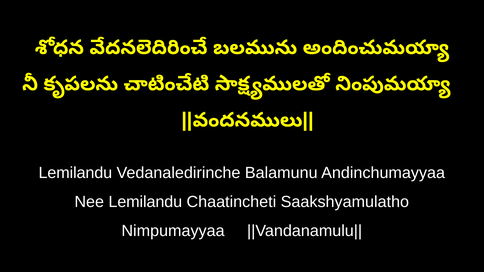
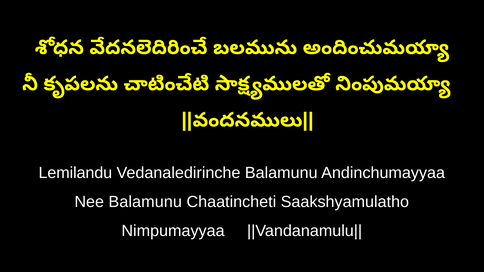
Nee Lemilandu: Lemilandu -> Balamunu
